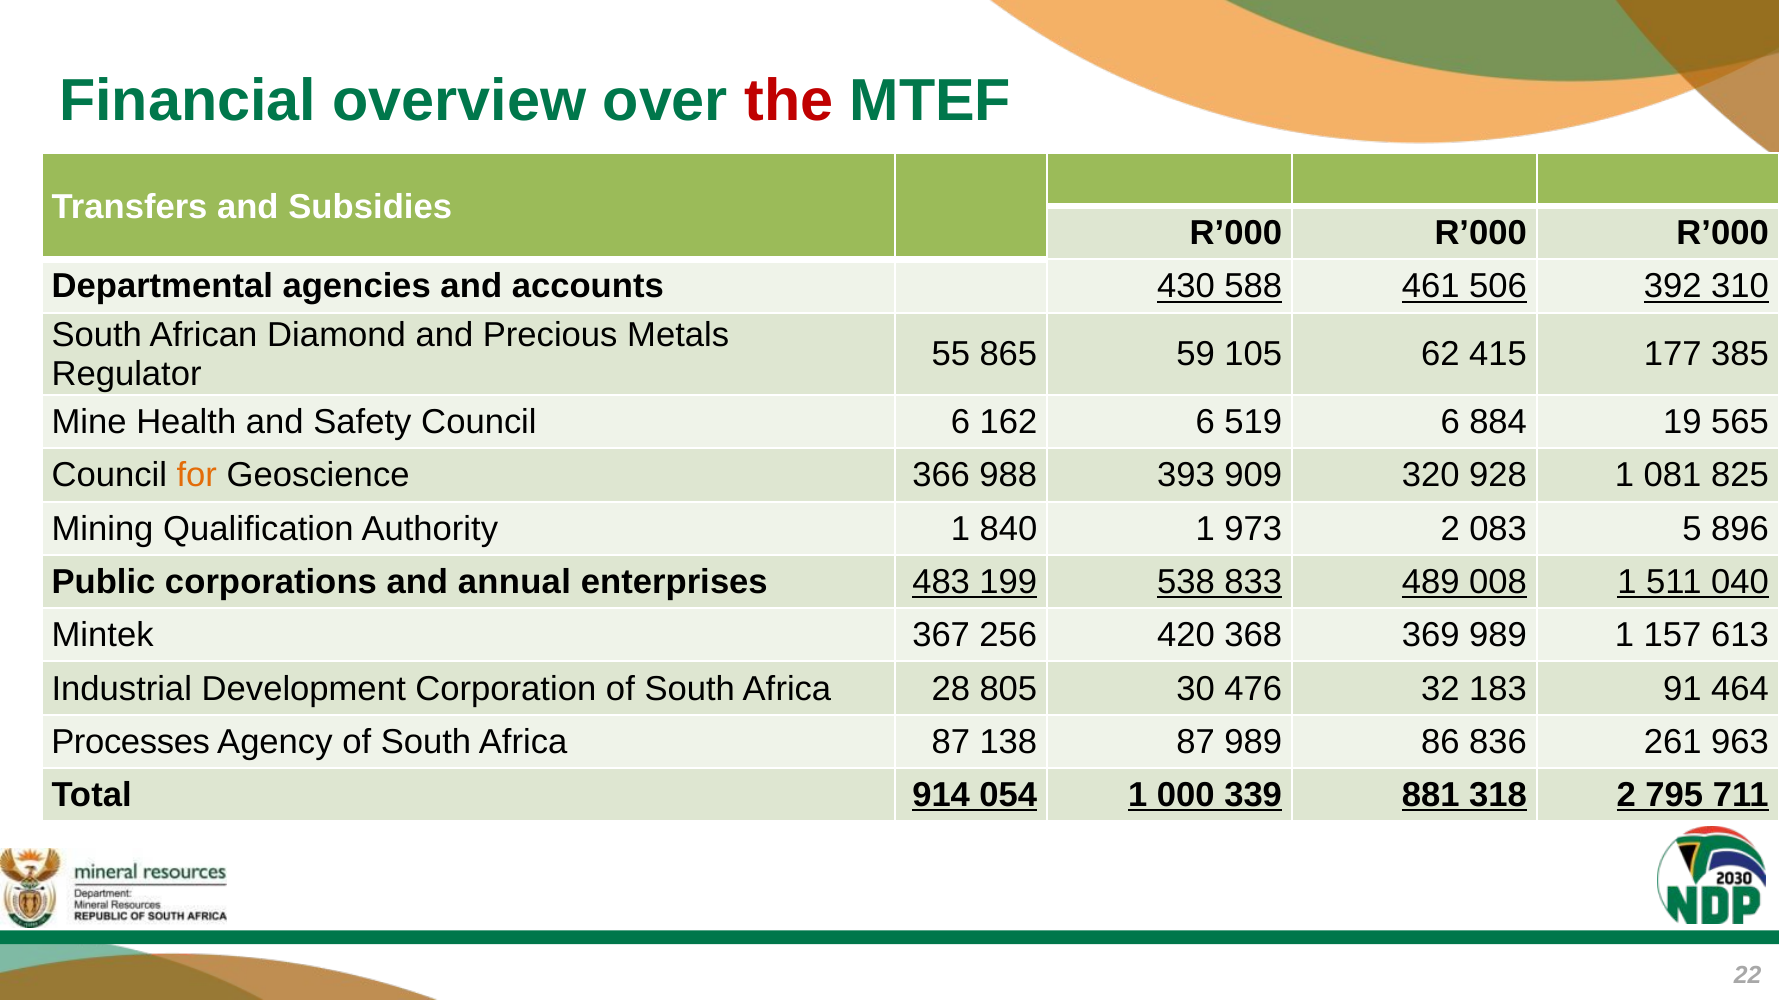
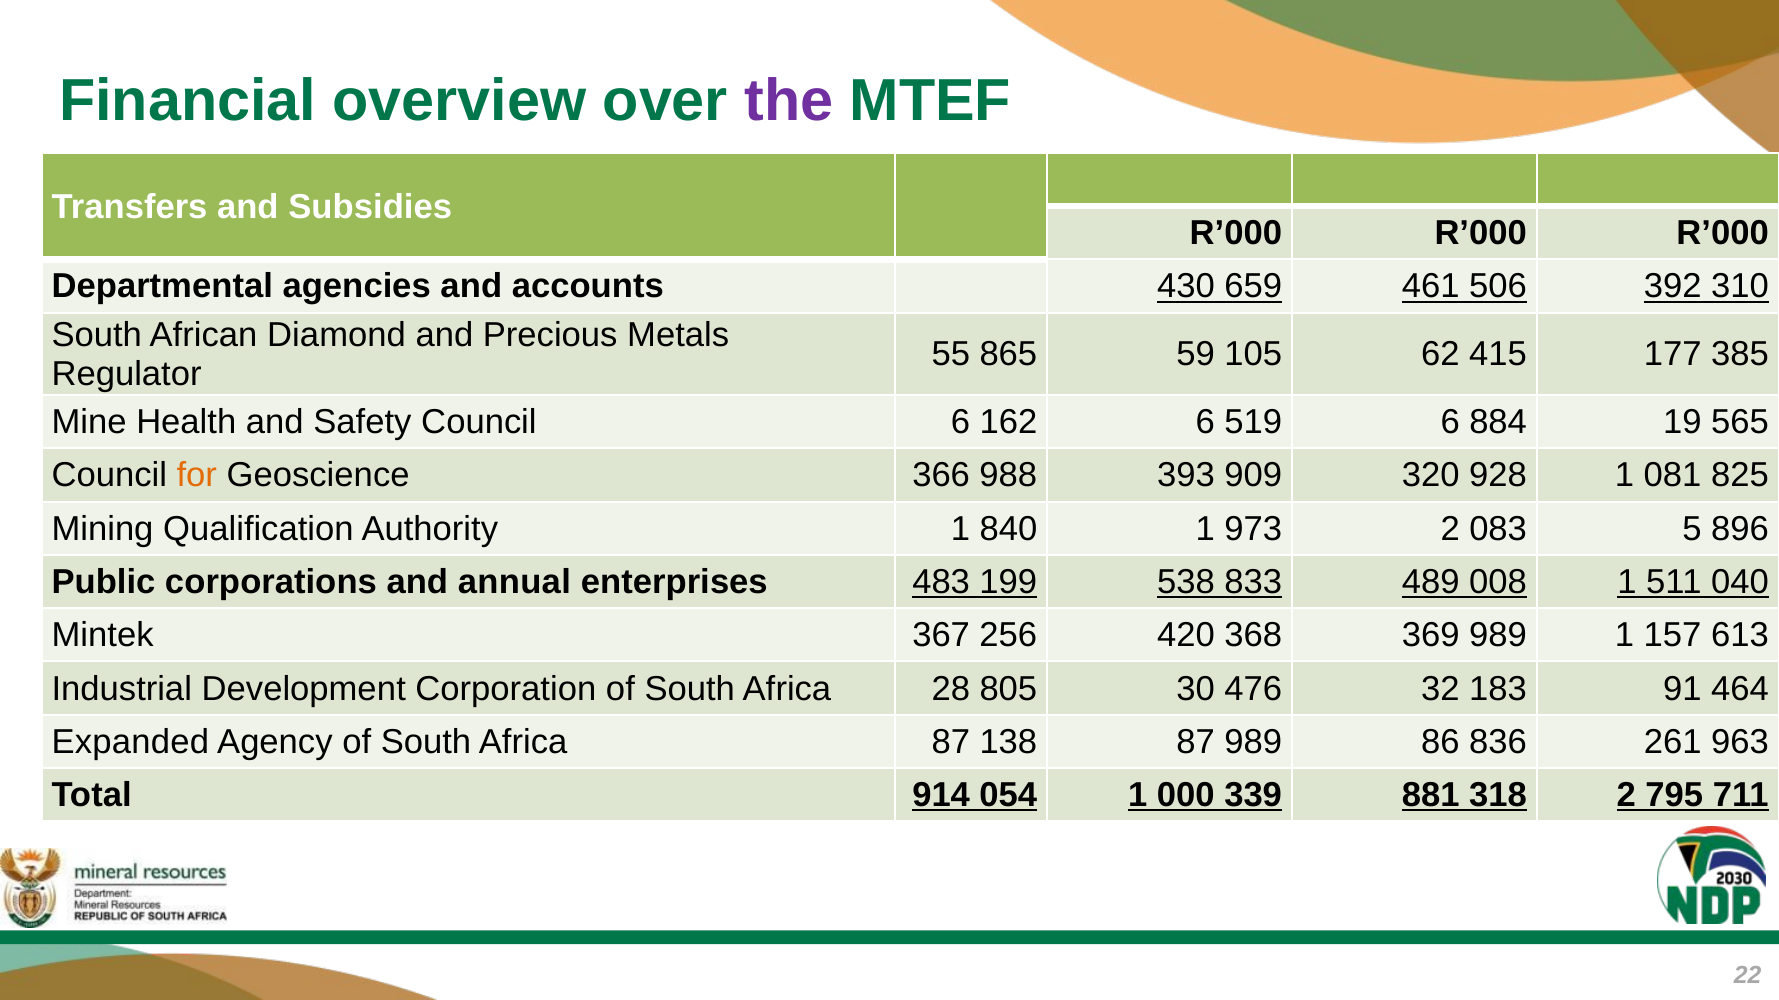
the colour: red -> purple
588: 588 -> 659
Processes: Processes -> Expanded
